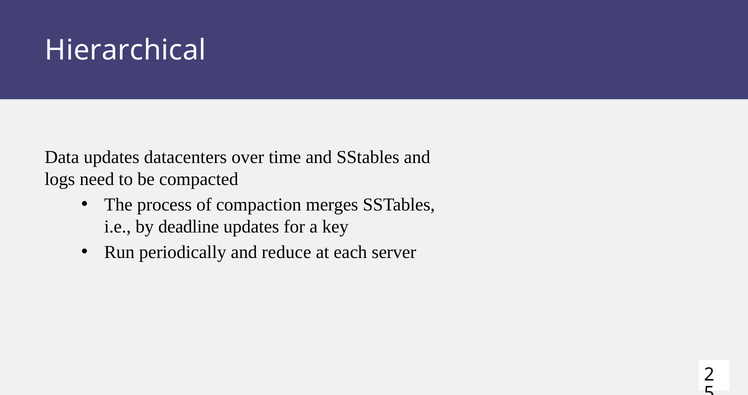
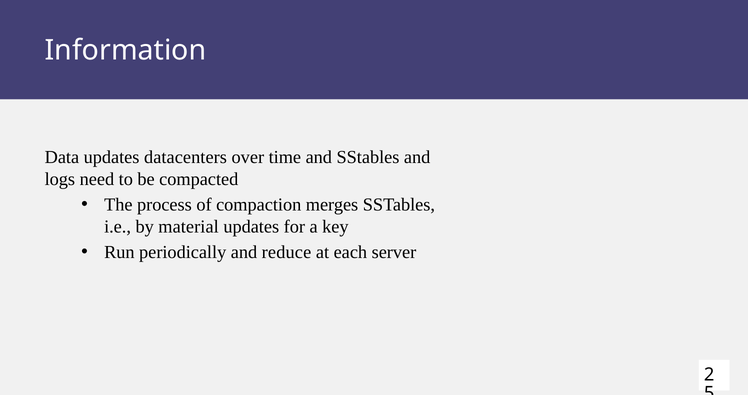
Hierarchical: Hierarchical -> Information
deadline: deadline -> material
